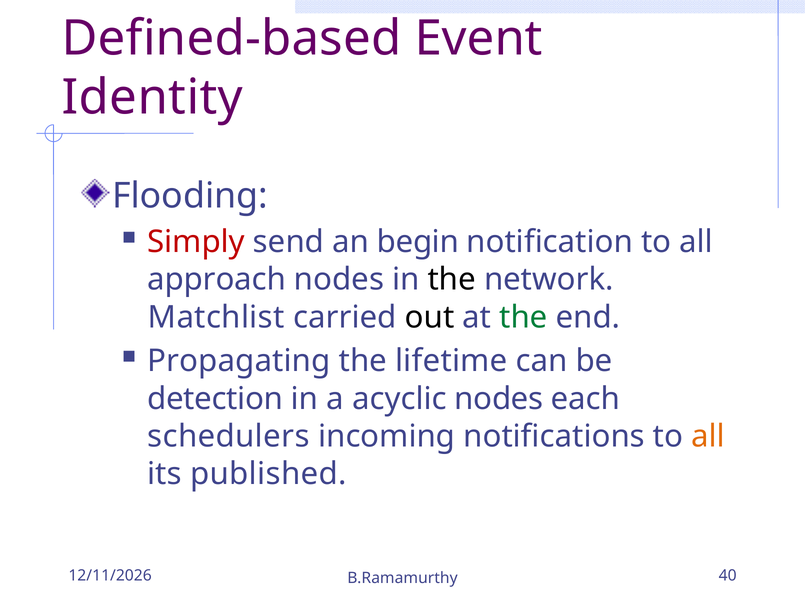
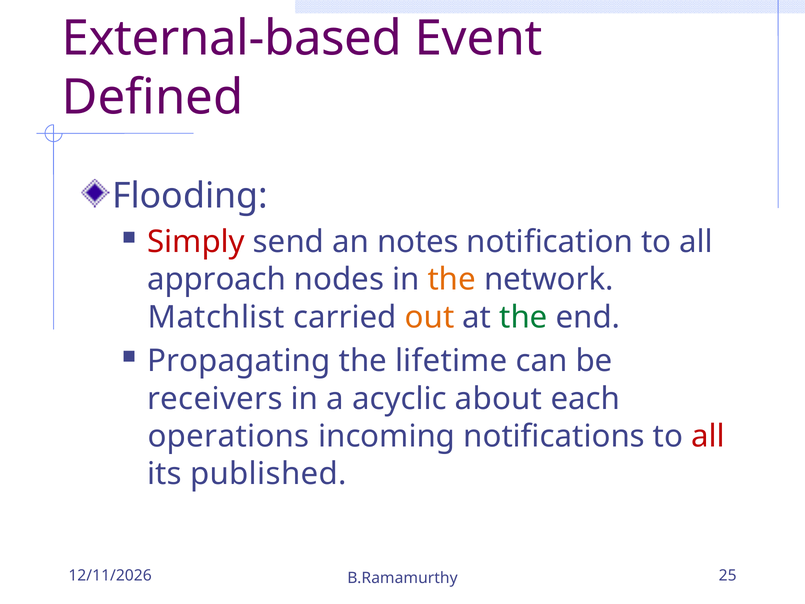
Defined-based: Defined-based -> External-based
Identity: Identity -> Defined
begin: begin -> notes
the at (452, 280) colour: black -> orange
out colour: black -> orange
detection: detection -> receivers
acyclic nodes: nodes -> about
schedulers: schedulers -> operations
all at (708, 436) colour: orange -> red
40: 40 -> 25
